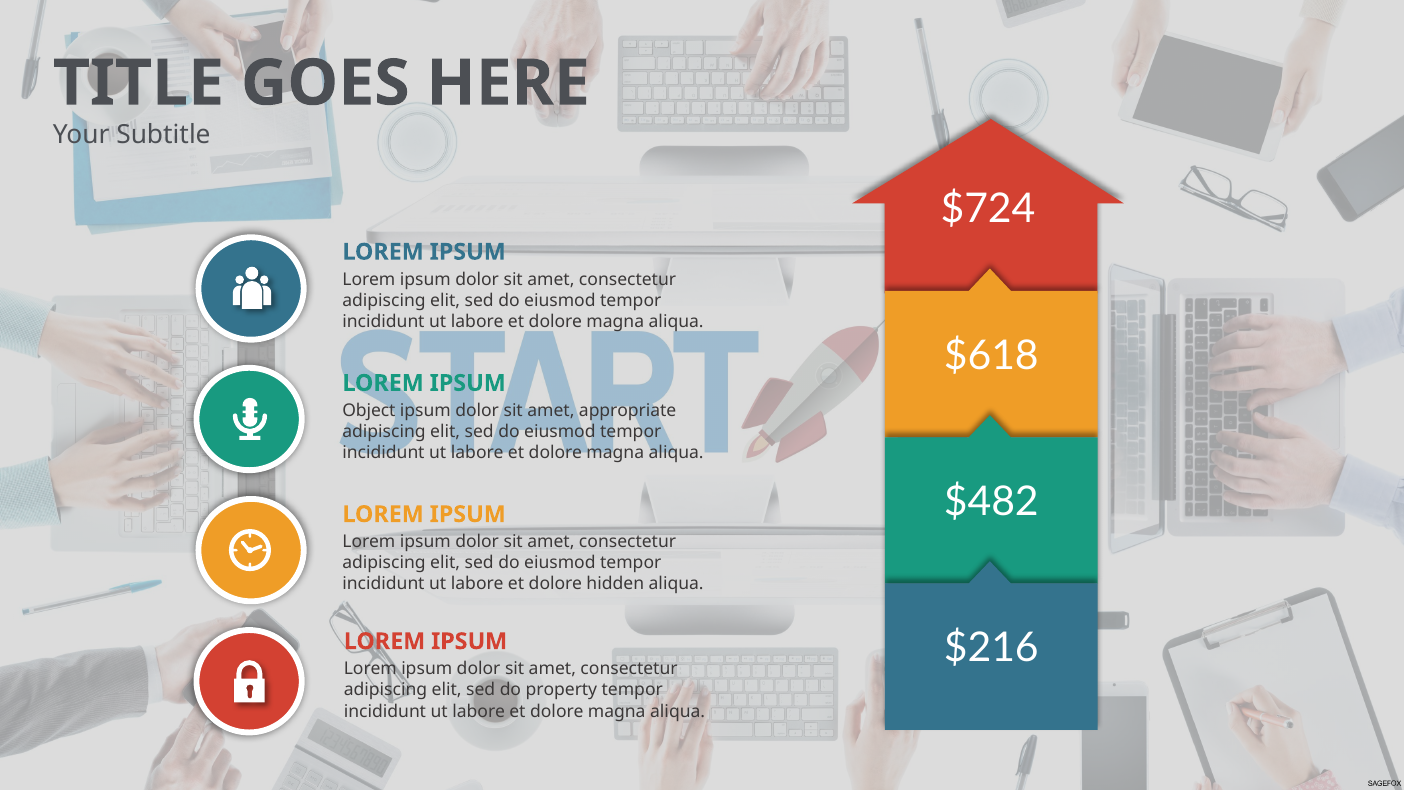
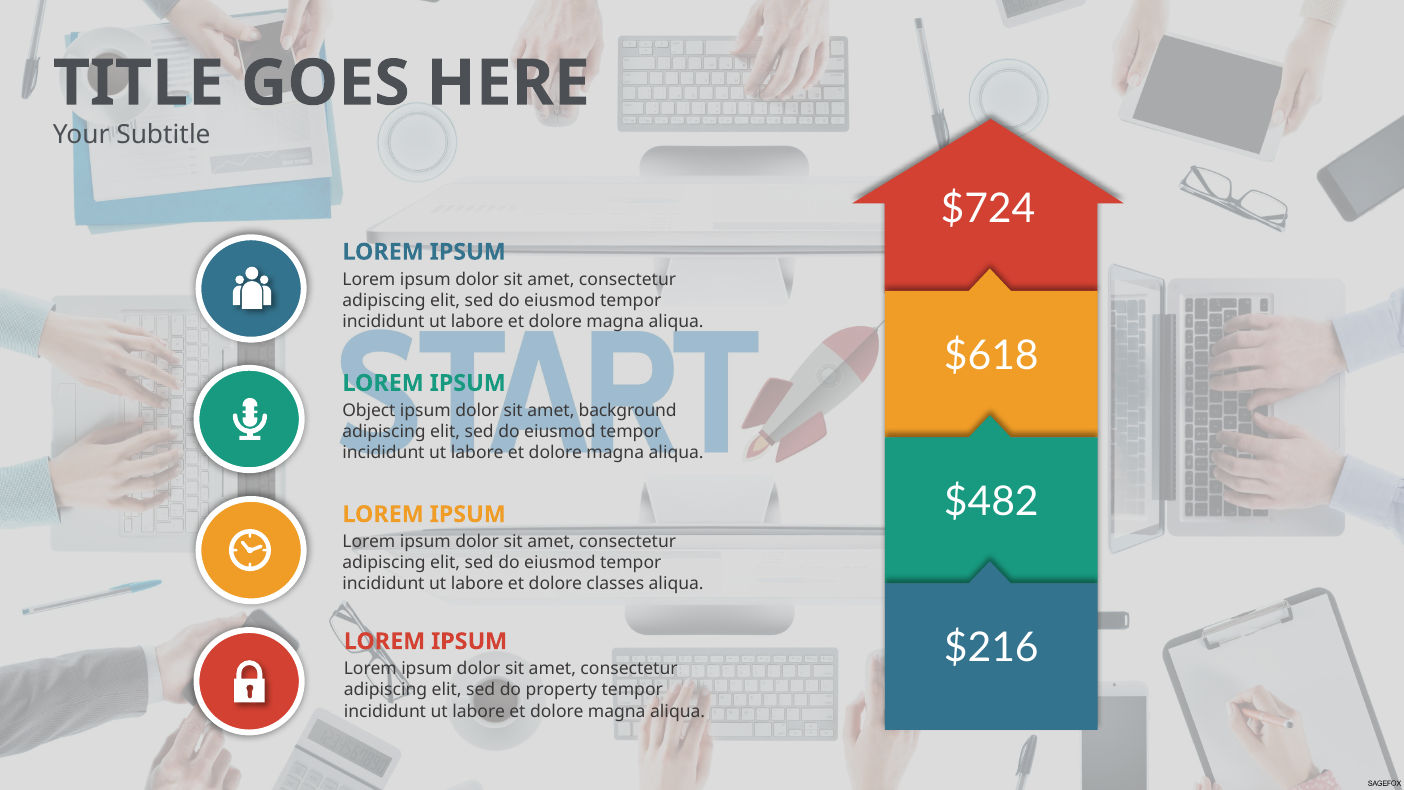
appropriate: appropriate -> background
hidden: hidden -> classes
